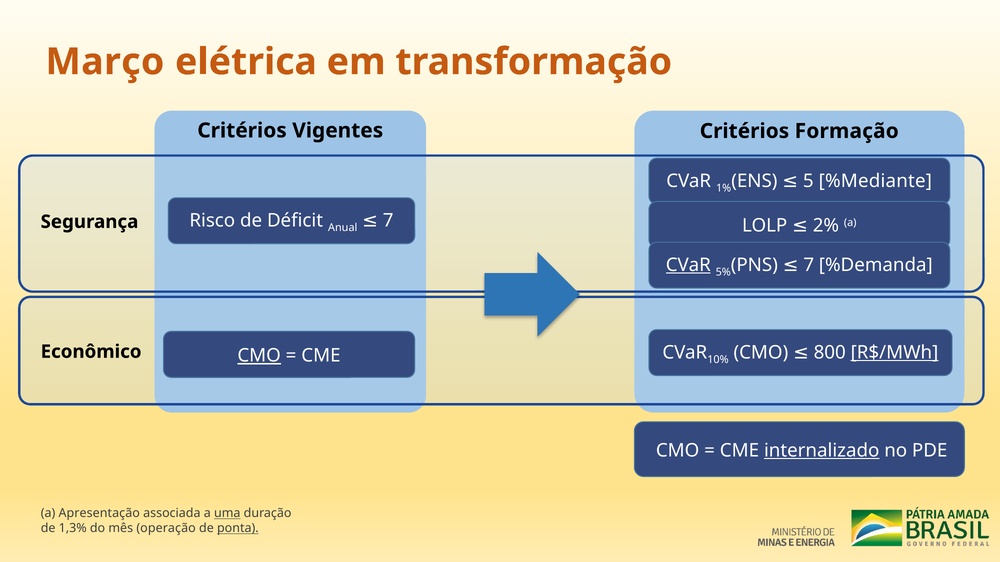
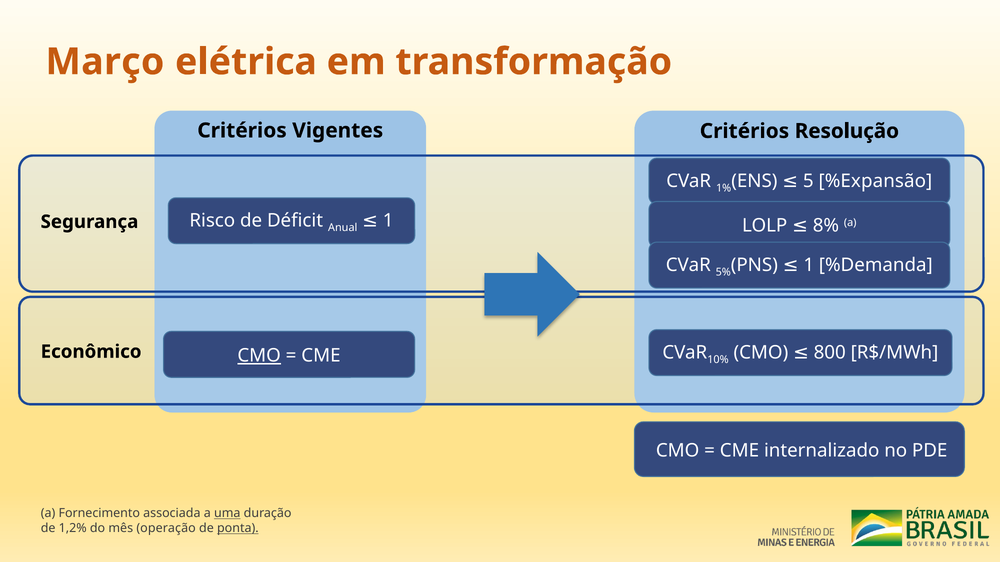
Formação: Formação -> Resolução
%Mediante: %Mediante -> %Expansão
Anual 7: 7 -> 1
2%: 2% -> 8%
CVaR at (688, 265) underline: present -> none
7 at (809, 265): 7 -> 1
R$/MWh underline: present -> none
internalizado underline: present -> none
Apresentação: Apresentação -> Fornecimento
1,3%: 1,3% -> 1,2%
